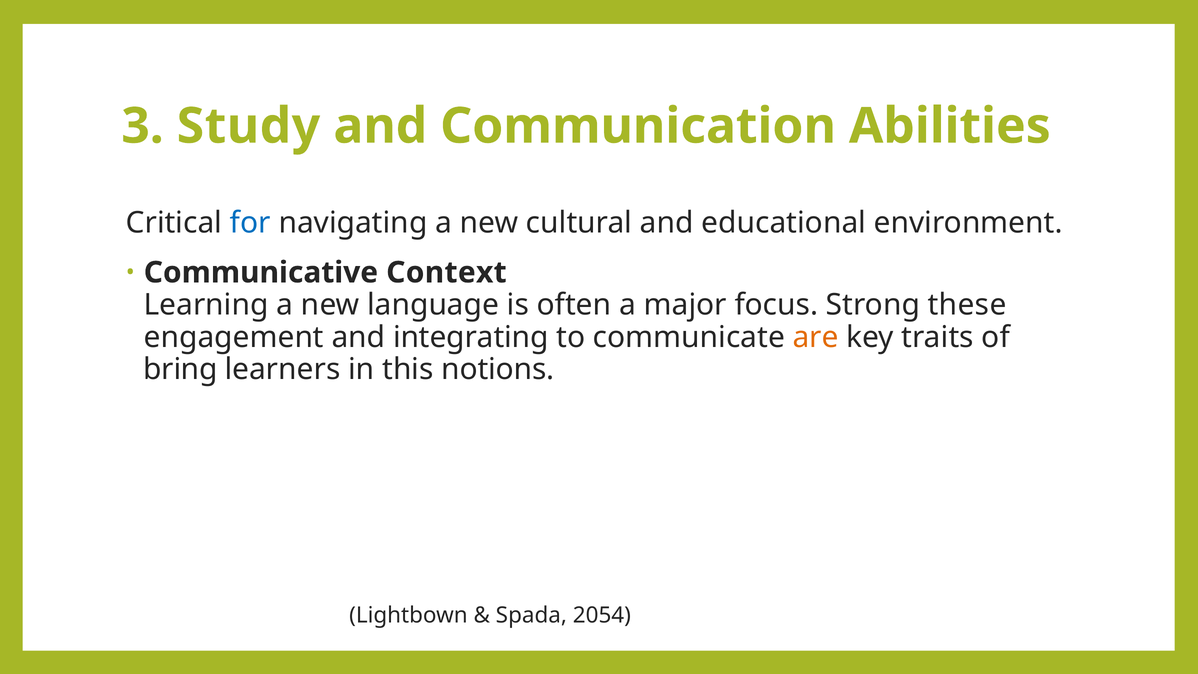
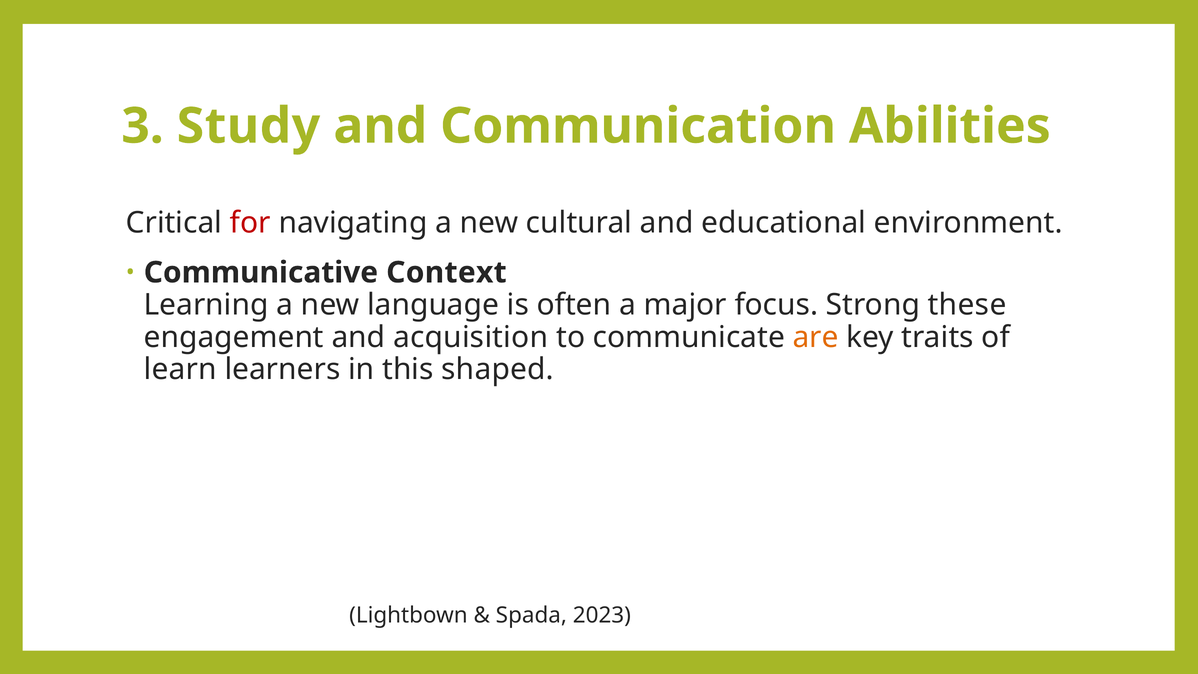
for colour: blue -> red
integrating: integrating -> acquisition
bring: bring -> learn
notions: notions -> shaped
2054: 2054 -> 2023
